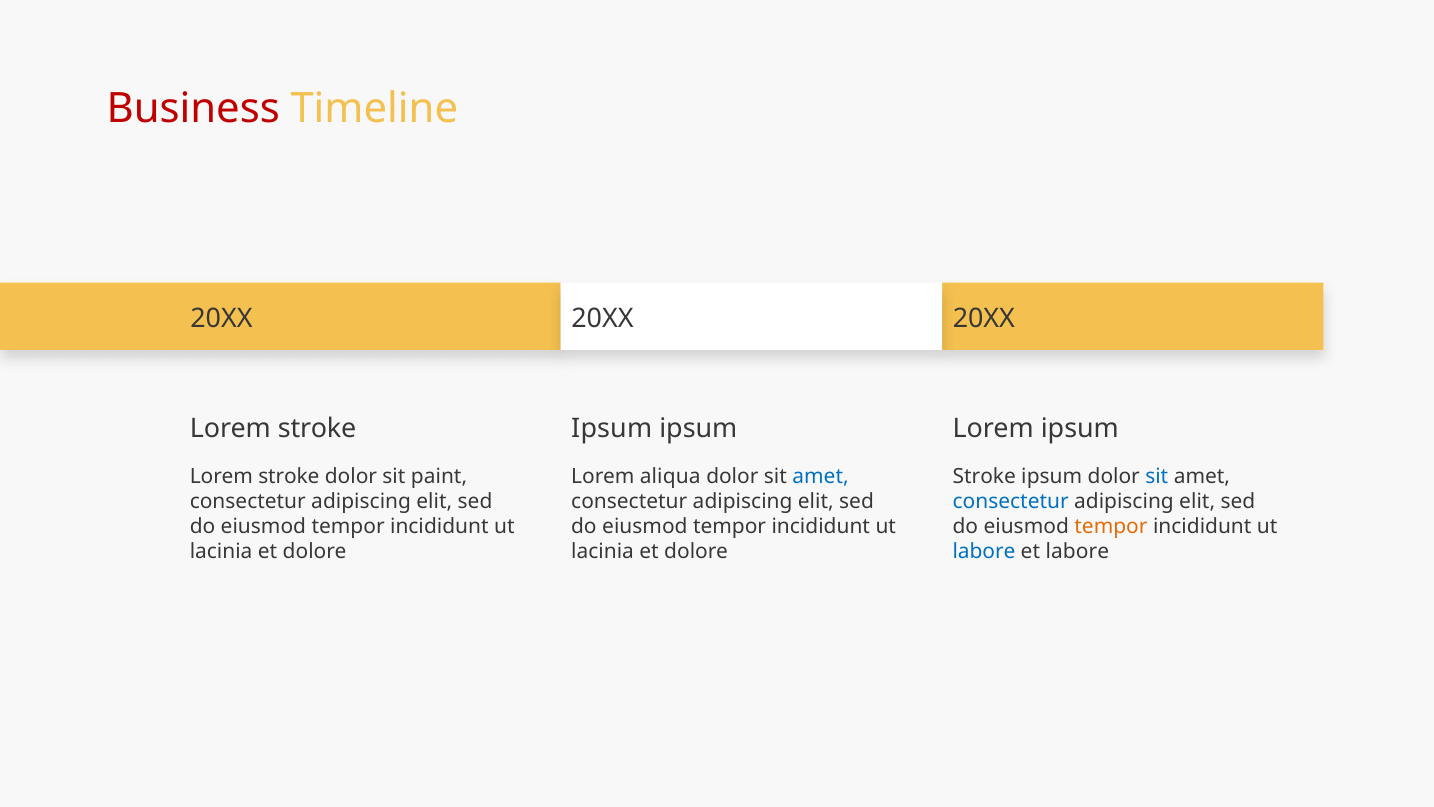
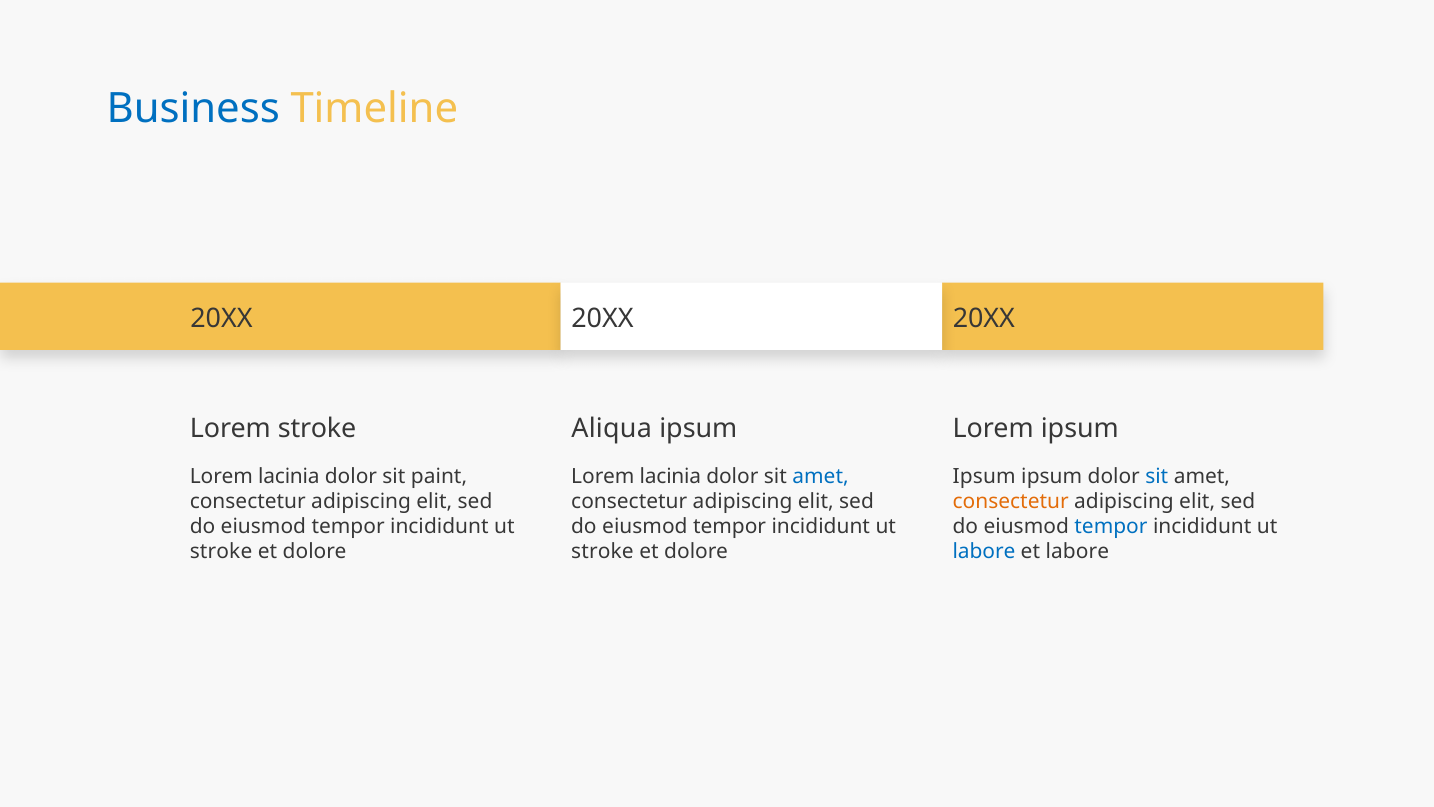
Business colour: red -> blue
Ipsum at (612, 429): Ipsum -> Aliqua
stroke at (289, 476): stroke -> lacinia
aliqua at (670, 476): aliqua -> lacinia
Stroke at (984, 476): Stroke -> Ipsum
consectetur at (1011, 501) colour: blue -> orange
tempor at (1111, 526) colour: orange -> blue
lacinia at (221, 551): lacinia -> stroke
lacinia at (603, 551): lacinia -> stroke
